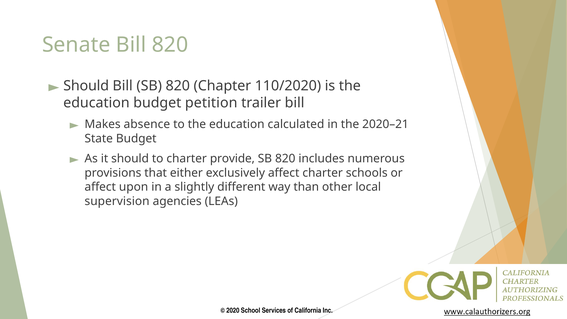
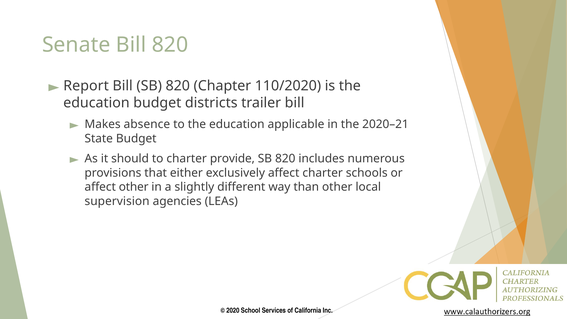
Should at (86, 86): Should -> Report
petition: petition -> districts
calculated: calculated -> applicable
affect upon: upon -> other
